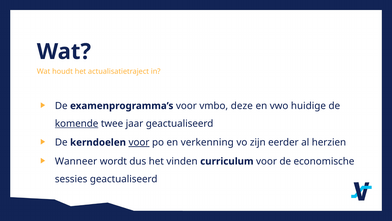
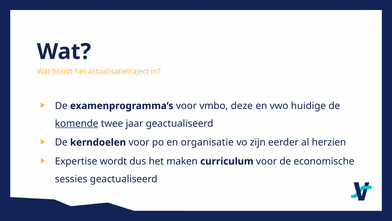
voor at (139, 142) underline: present -> none
verkenning: verkenning -> organisatie
Wanneer: Wanneer -> Expertise
vinden: vinden -> maken
